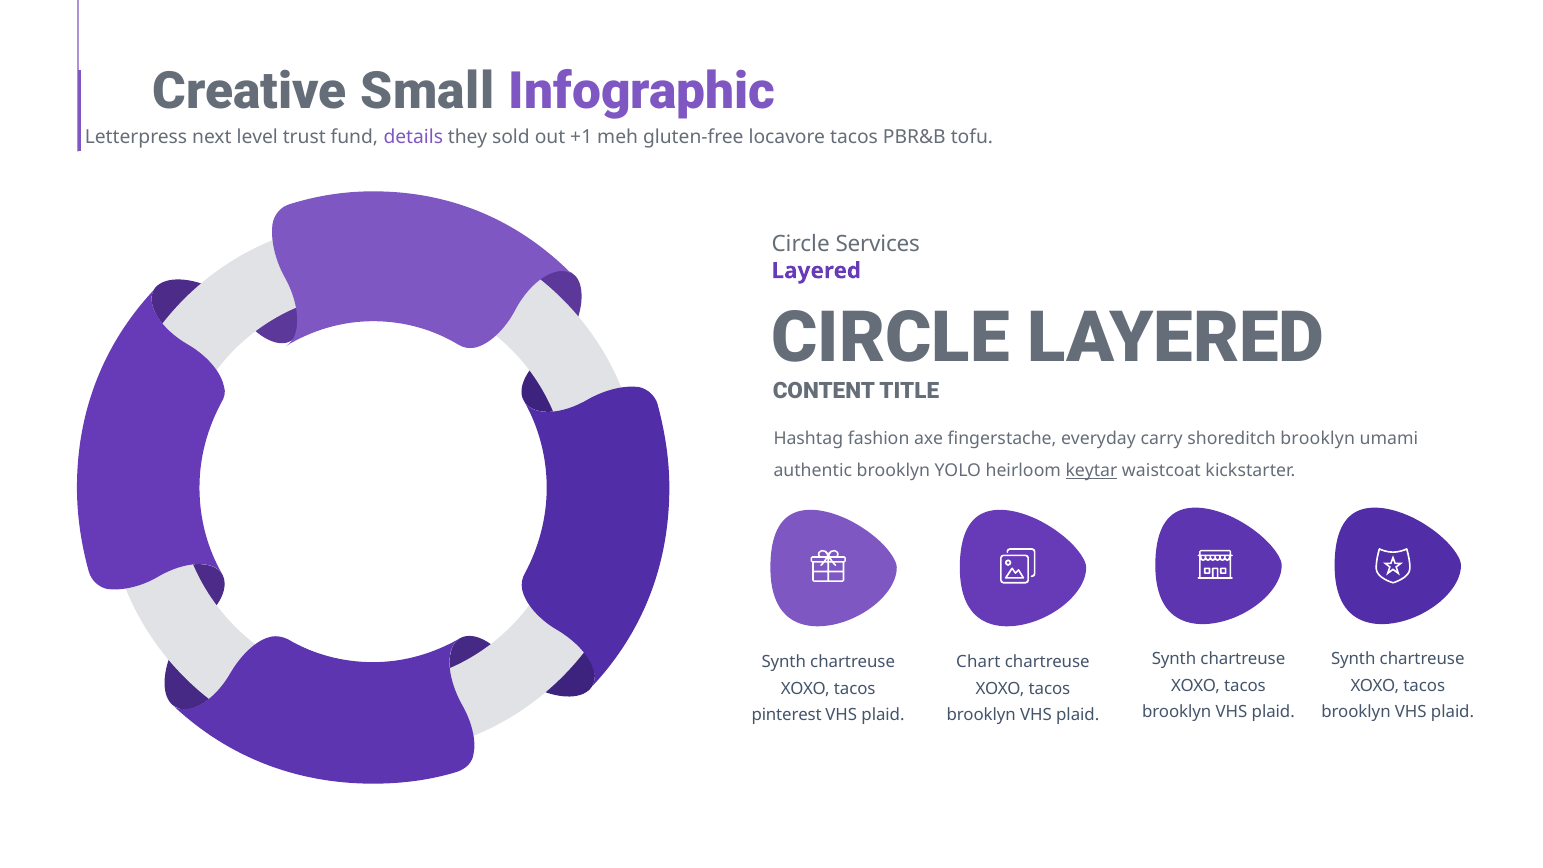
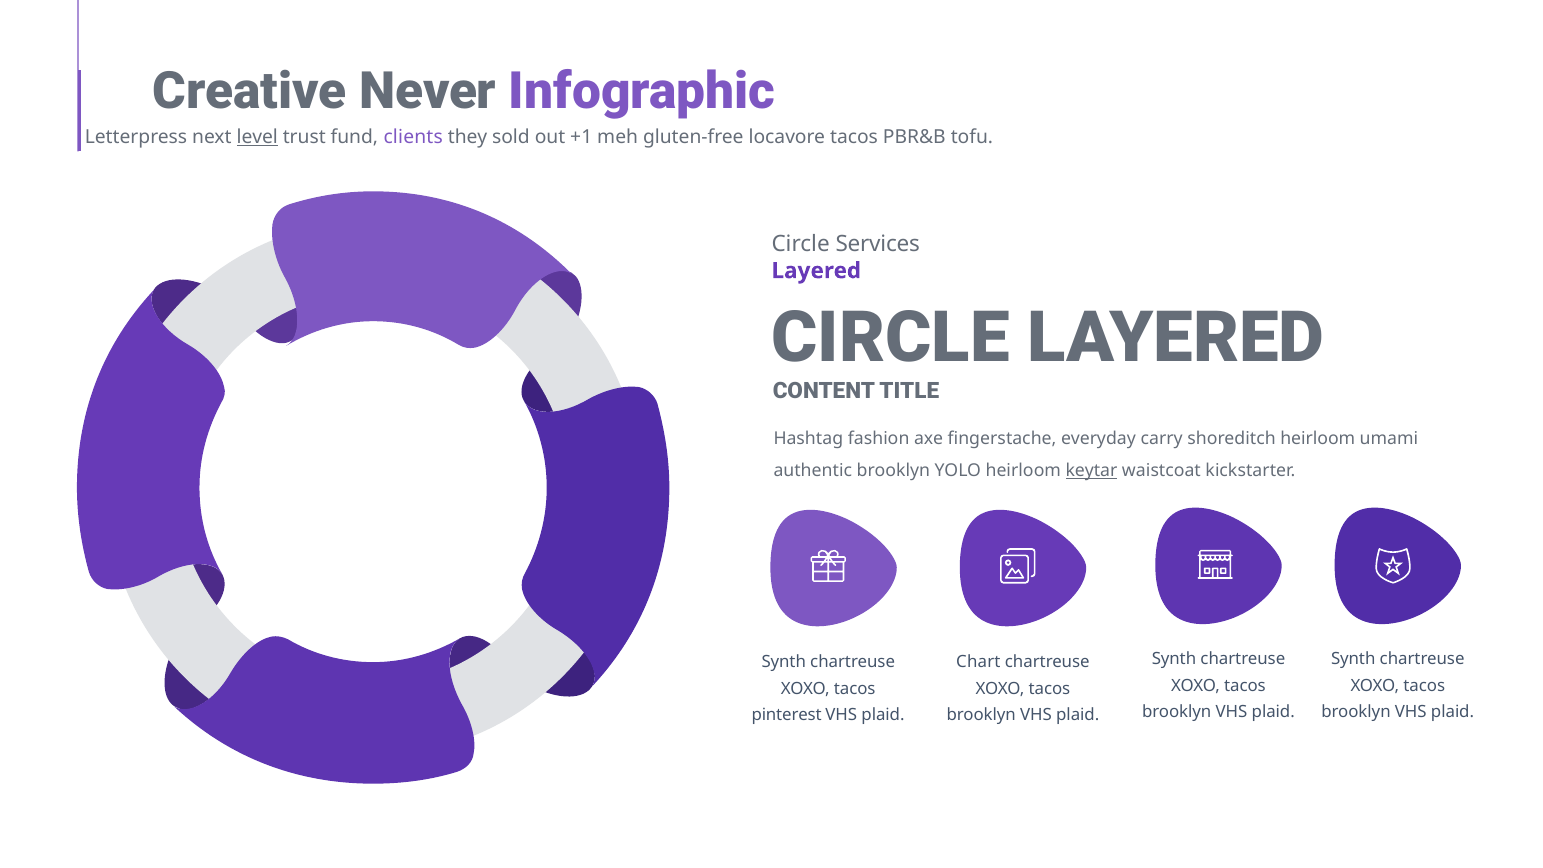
Small: Small -> Never
level underline: none -> present
details: details -> clients
shoreditch brooklyn: brooklyn -> heirloom
